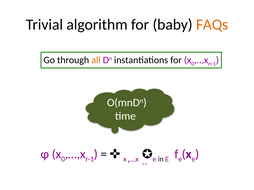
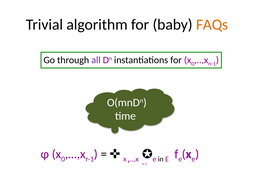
all colour: orange -> purple
